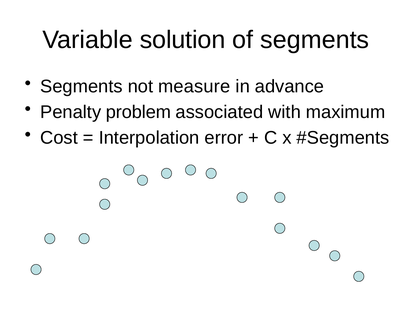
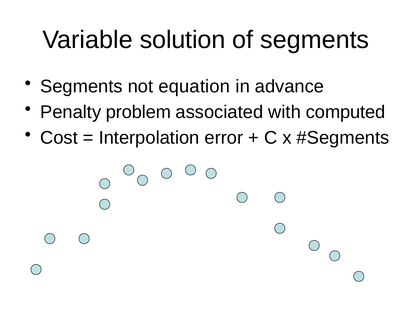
measure: measure -> equation
maximum: maximum -> computed
